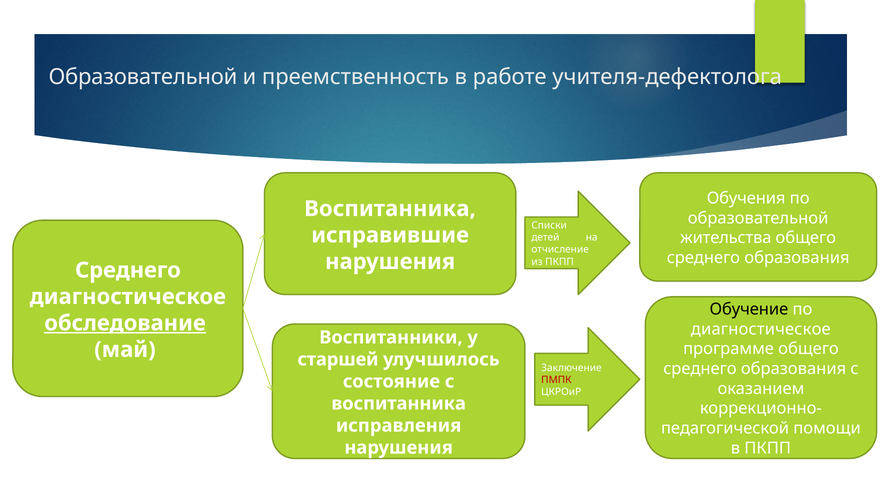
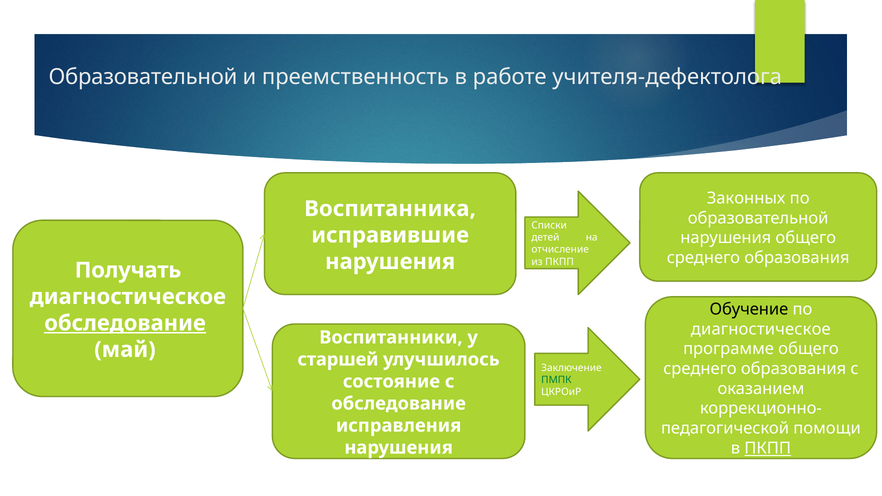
Обучения: Обучения -> Законных
жительства at (726, 238): жительства -> нарушения
Среднего at (128, 270): Среднего -> Получать
ПМПК colour: red -> green
воспитанника at (399, 404): воспитанника -> обследование
ПКПП at (768, 448) underline: none -> present
